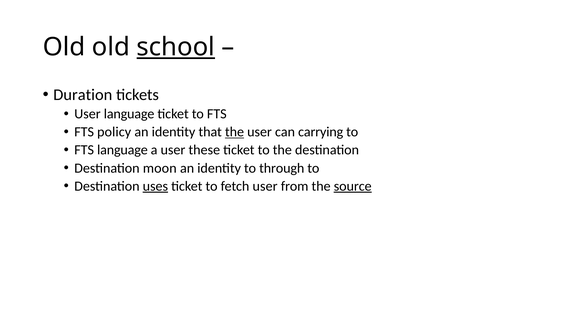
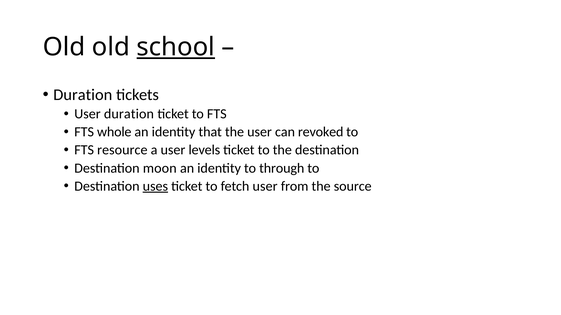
User language: language -> duration
policy: policy -> whole
the at (235, 132) underline: present -> none
carrying: carrying -> revoked
FTS language: language -> resource
these: these -> levels
source underline: present -> none
